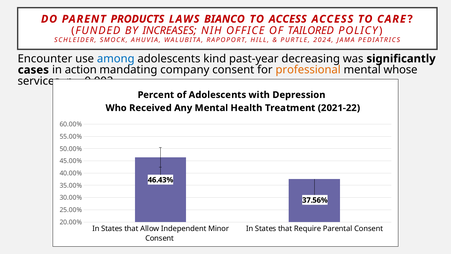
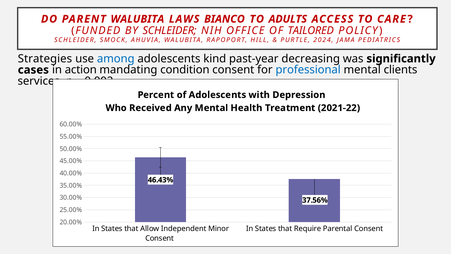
PARENT PRODUCTS: PRODUCTS -> WALUBITA
TO ACCESS: ACCESS -> ADULTS
BY INCREASES: INCREASES -> SCHLEIDER
Encounter: Encounter -> Strategies
company: company -> condition
professional colour: orange -> blue
whose: whose -> clients
